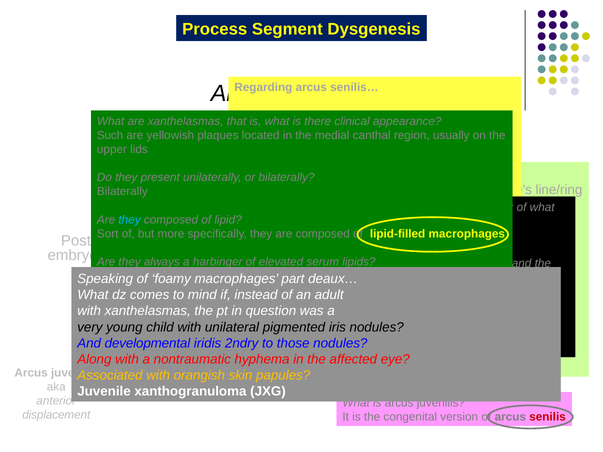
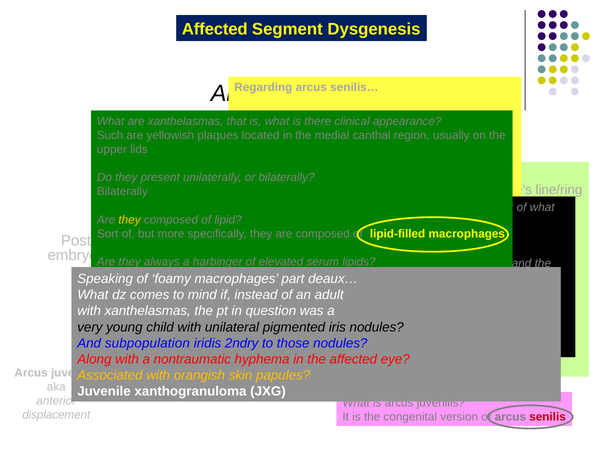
Process at (215, 29): Process -> Affected
they at (130, 220) colour: light blue -> yellow
developmental: developmental -> subpopulation
